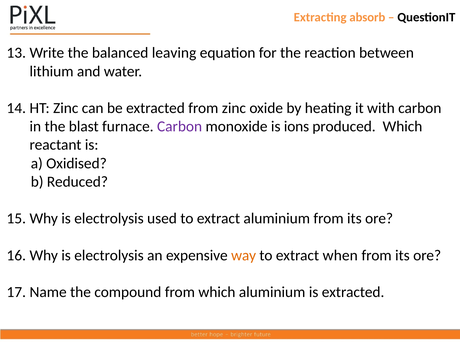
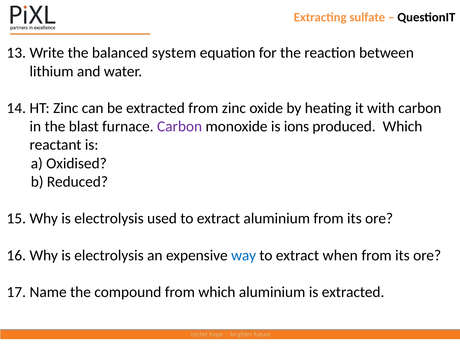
absorb: absorb -> sulfate
leaving: leaving -> system
way colour: orange -> blue
